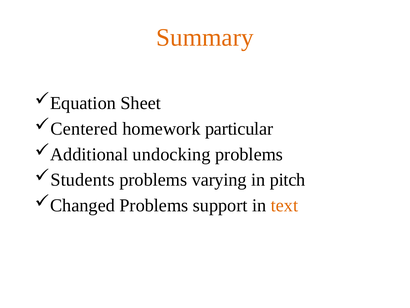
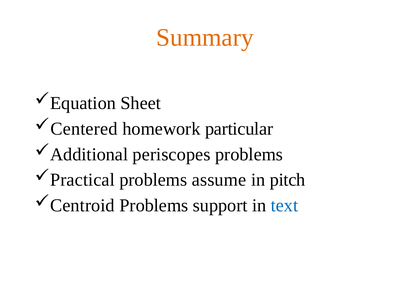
undocking: undocking -> periscopes
Students: Students -> Practical
varying: varying -> assume
Changed: Changed -> Centroid
text colour: orange -> blue
